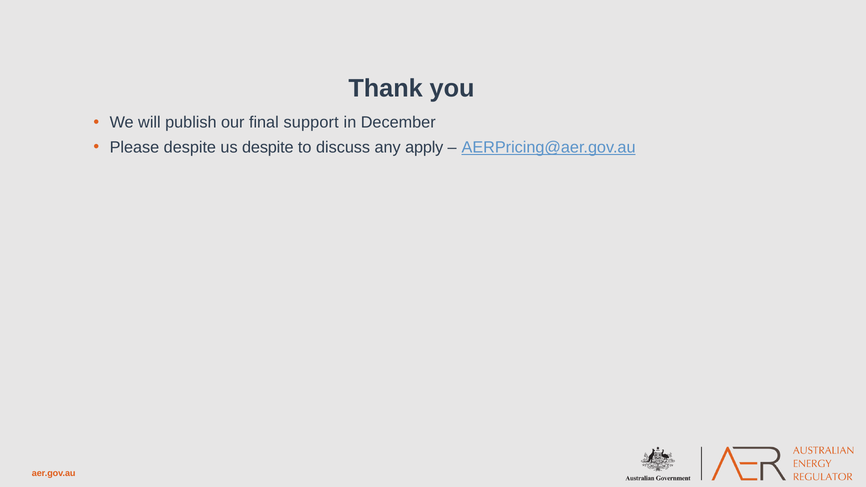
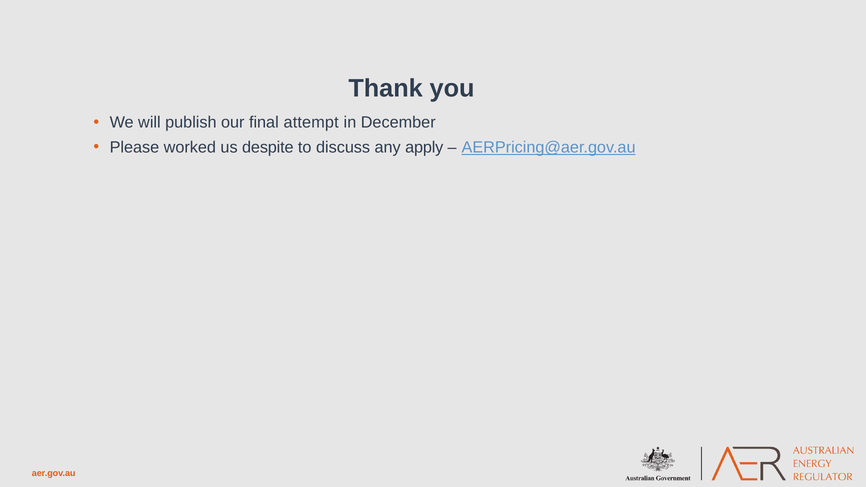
support: support -> attempt
Please despite: despite -> worked
